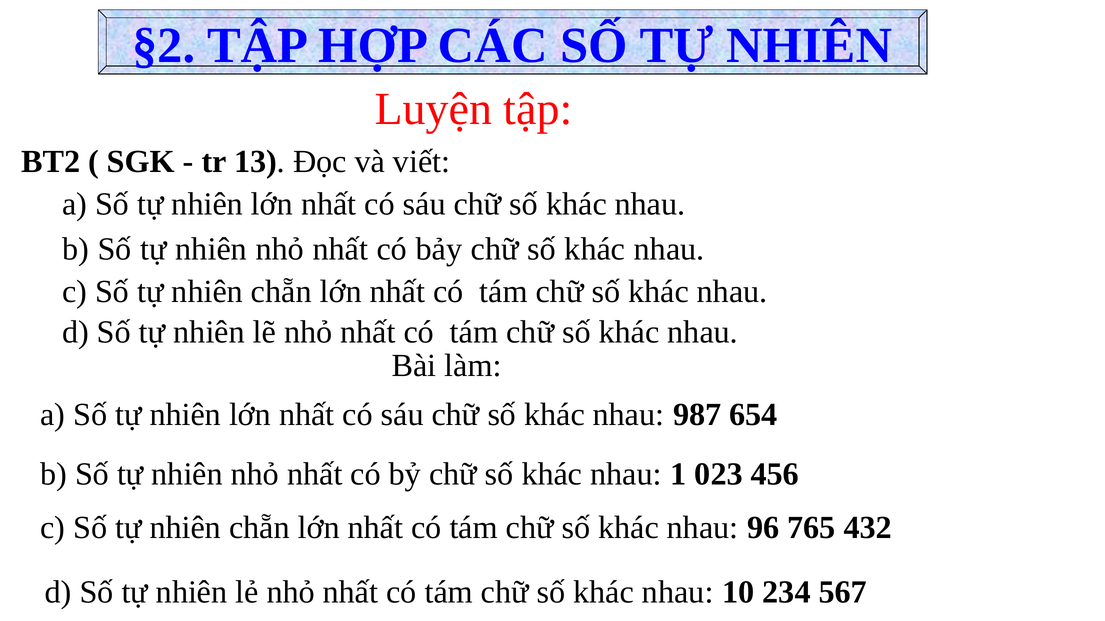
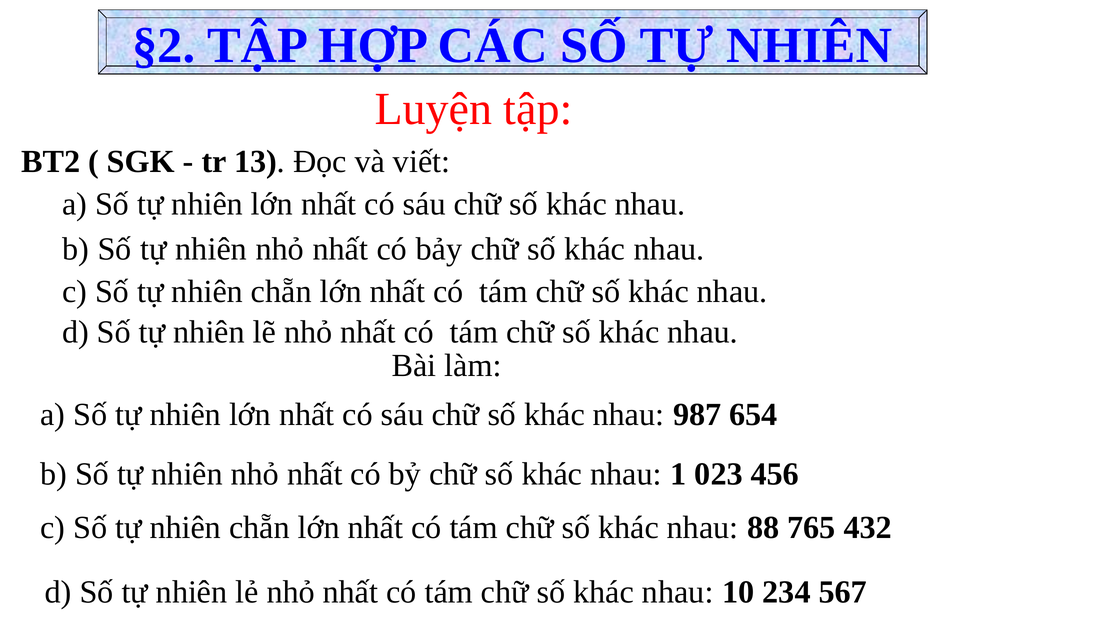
96: 96 -> 88
